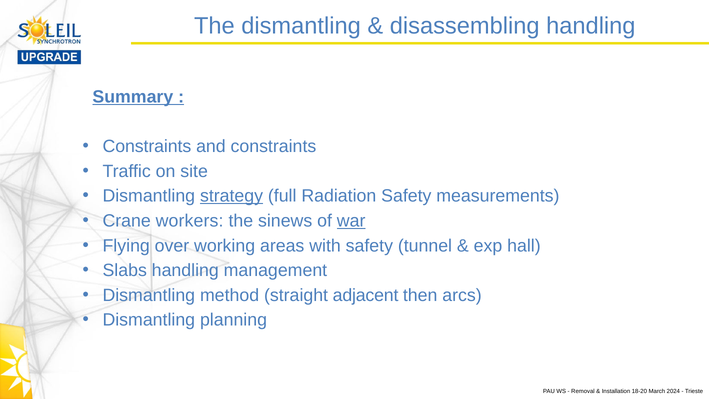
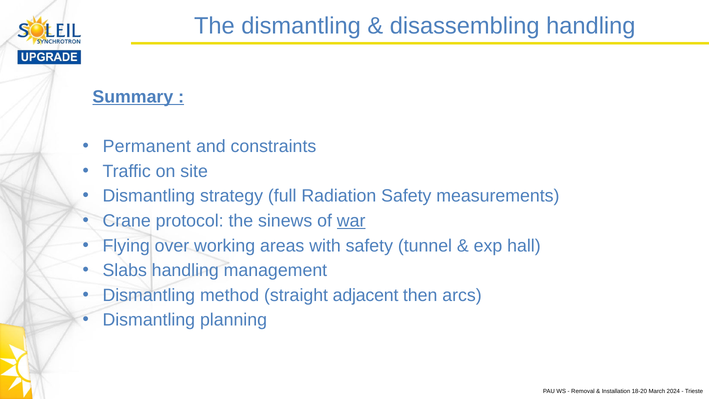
Constraints at (147, 146): Constraints -> Permanent
strategy underline: present -> none
workers: workers -> protocol
